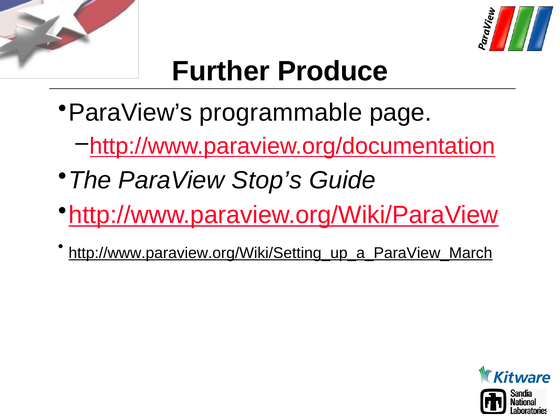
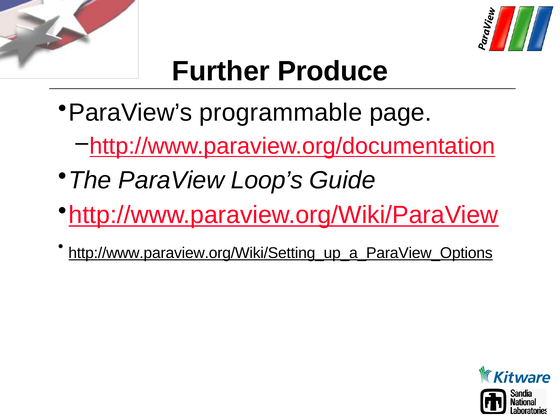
Stop’s: Stop’s -> Loop’s
http://www.paraview.org/Wiki/Setting_up_a_ParaView_March: http://www.paraview.org/Wiki/Setting_up_a_ParaView_March -> http://www.paraview.org/Wiki/Setting_up_a_ParaView_Options
